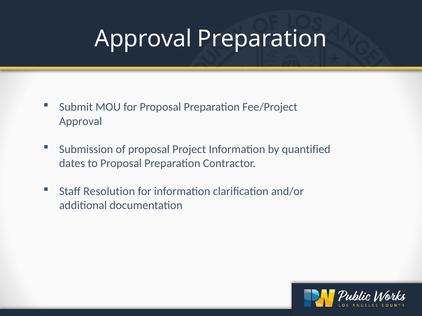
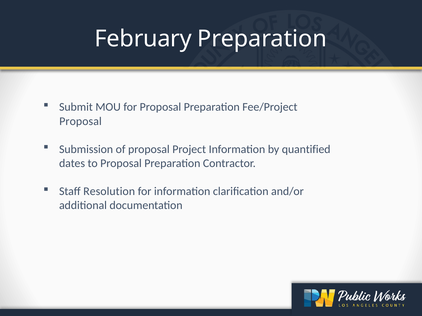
Approval at (143, 39): Approval -> February
Approval at (81, 121): Approval -> Proposal
